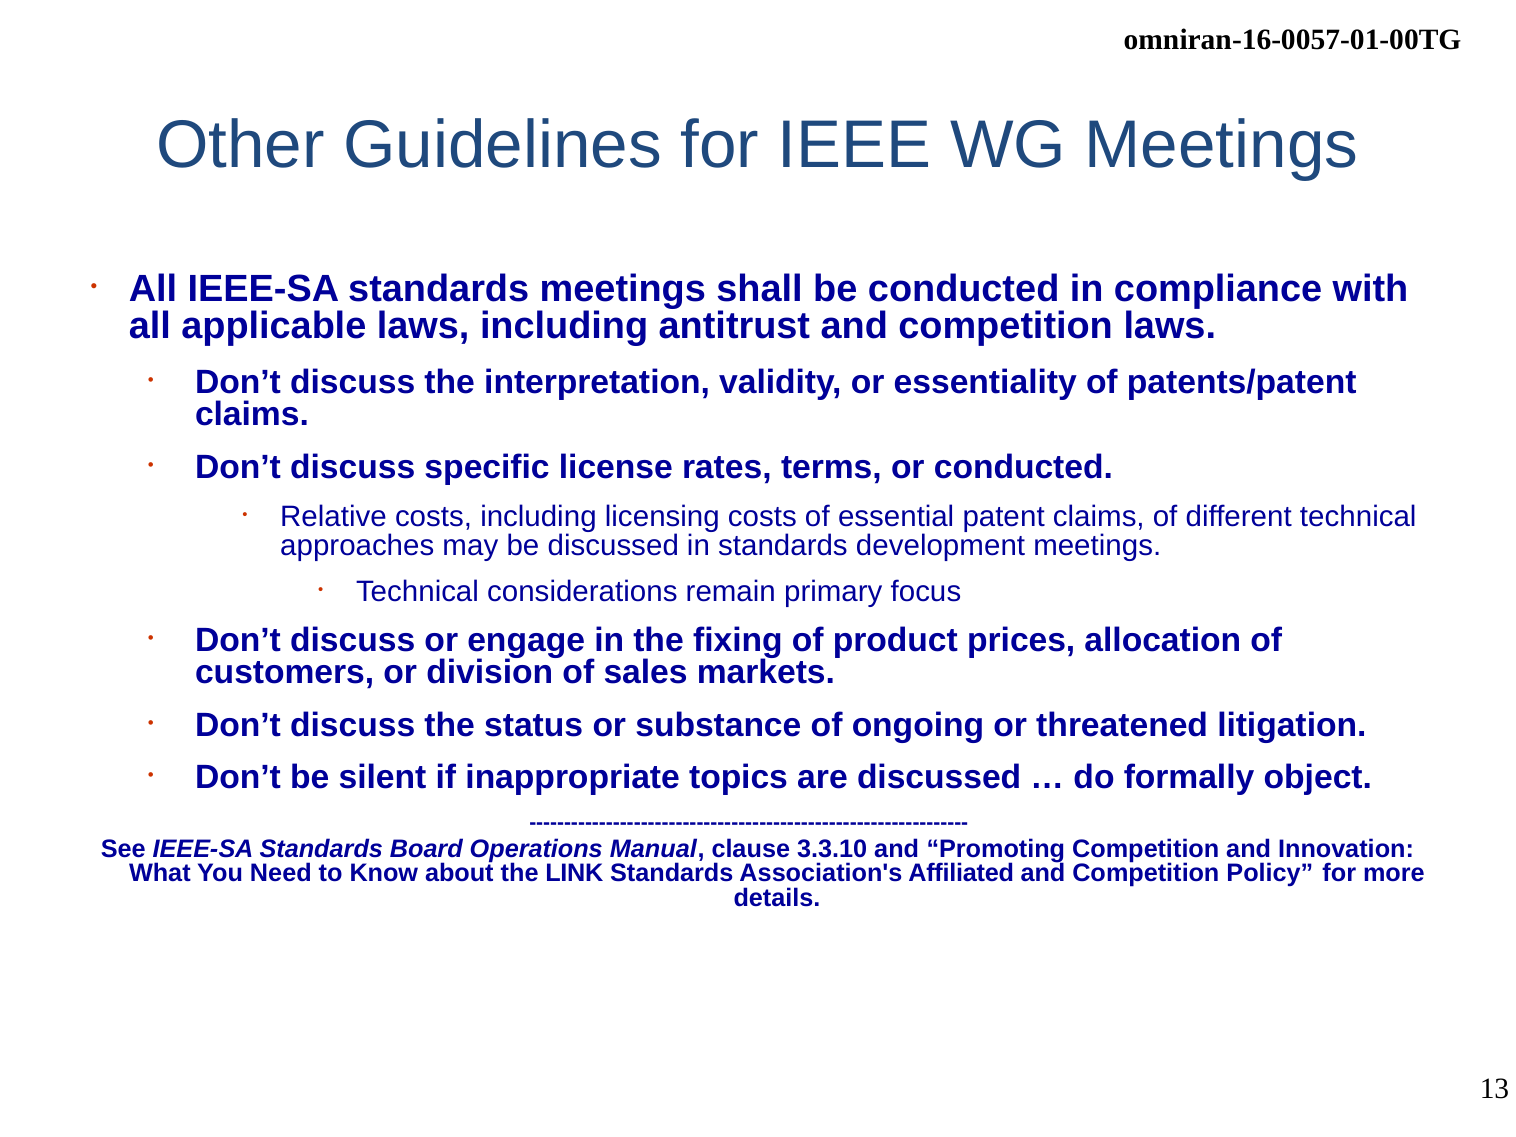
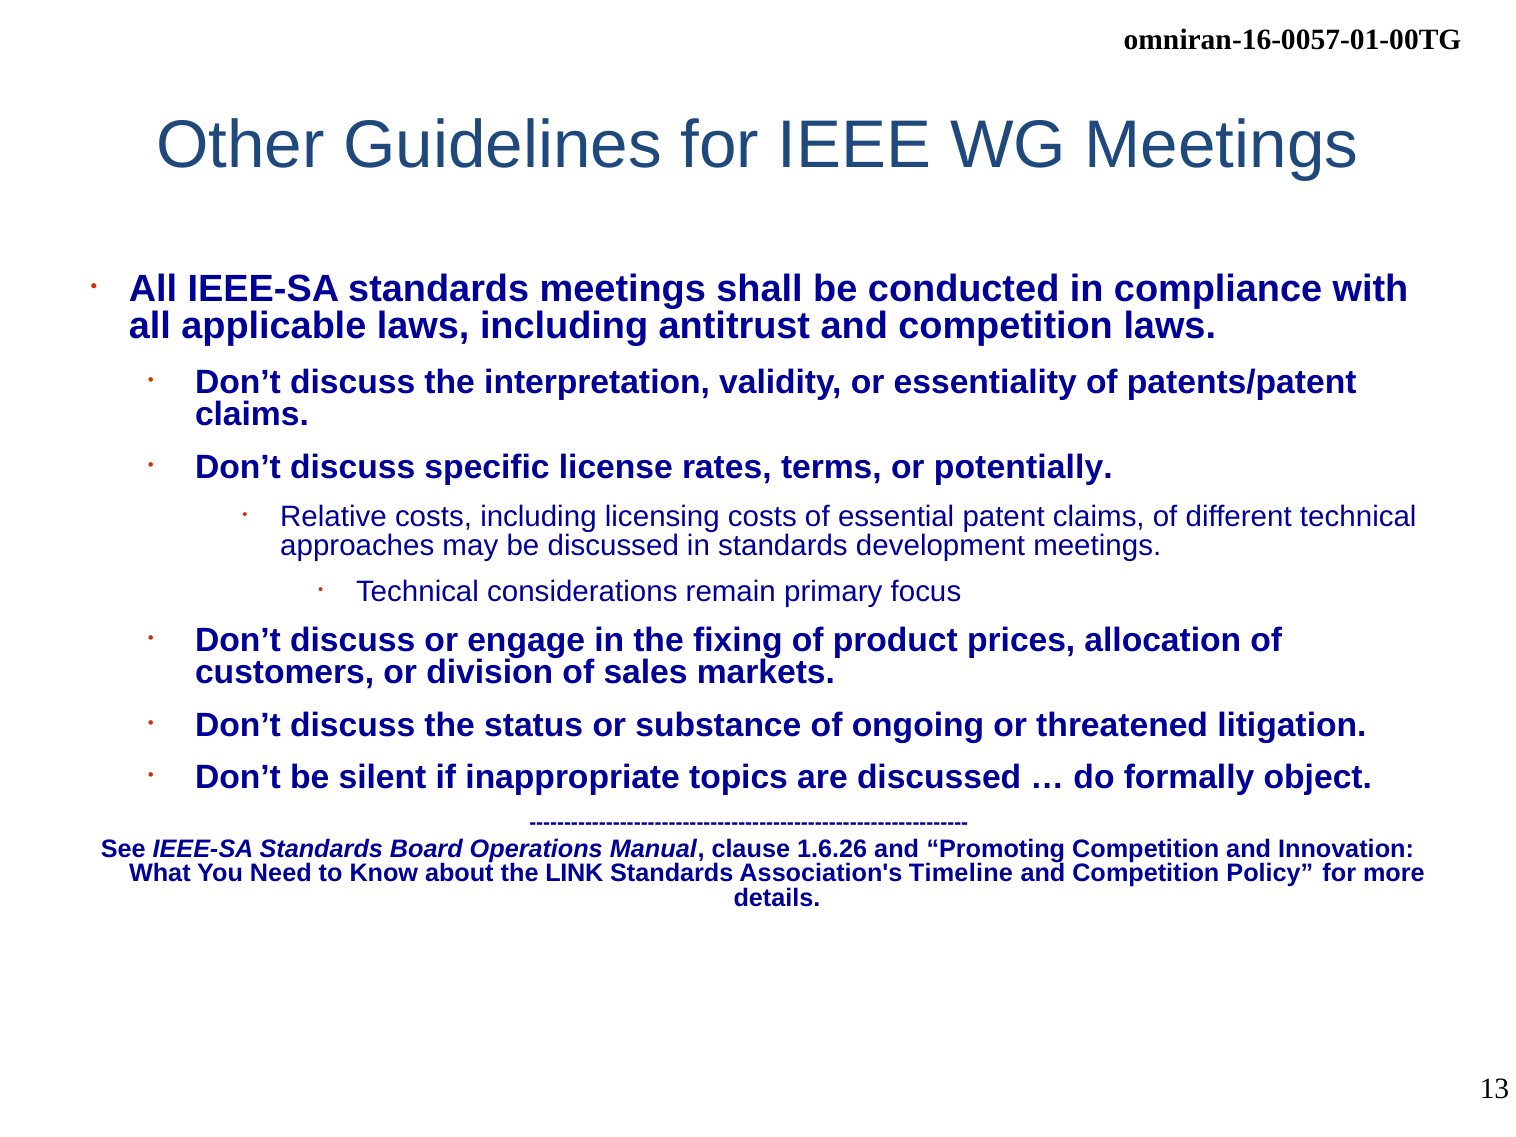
or conducted: conducted -> potentially
3.3.10: 3.3.10 -> 1.6.26
Affiliated: Affiliated -> Timeline
